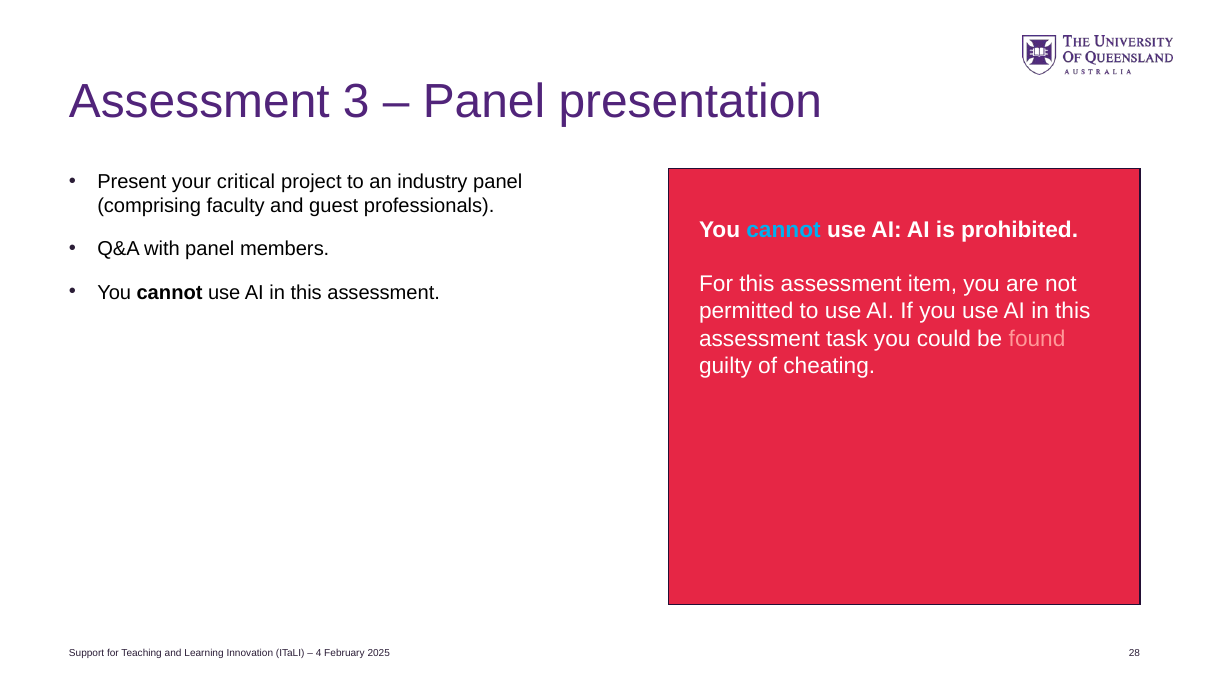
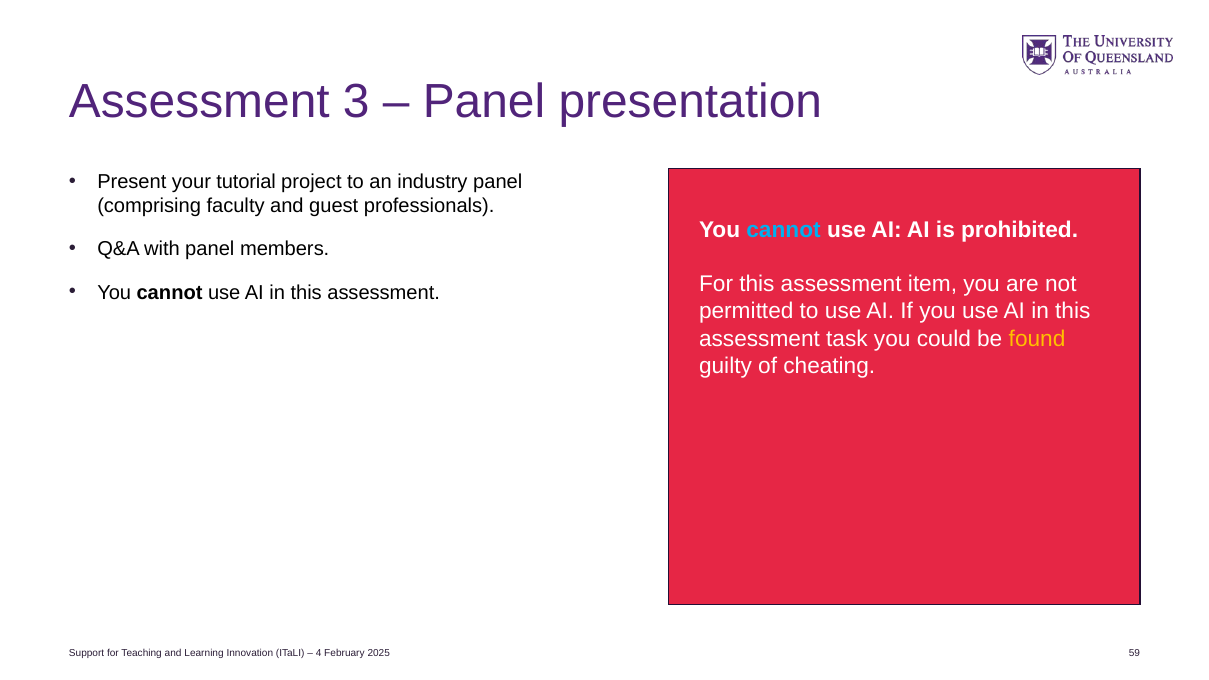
critical: critical -> tutorial
found colour: pink -> yellow
28: 28 -> 59
